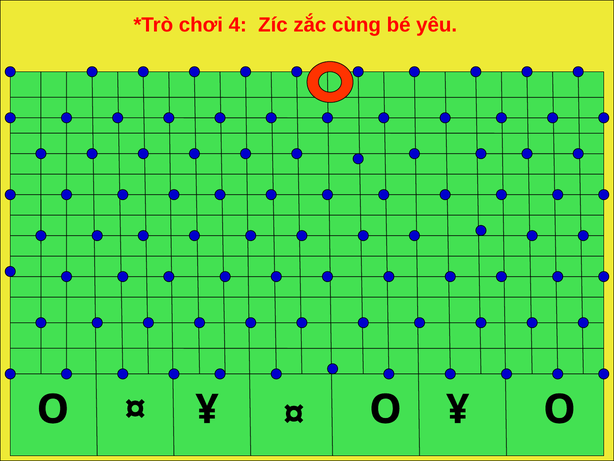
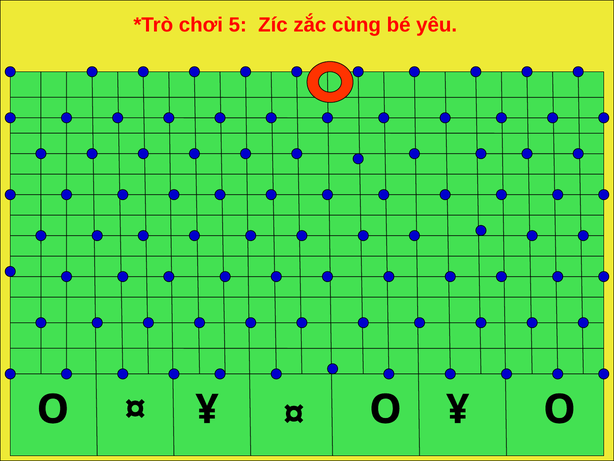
4: 4 -> 5
